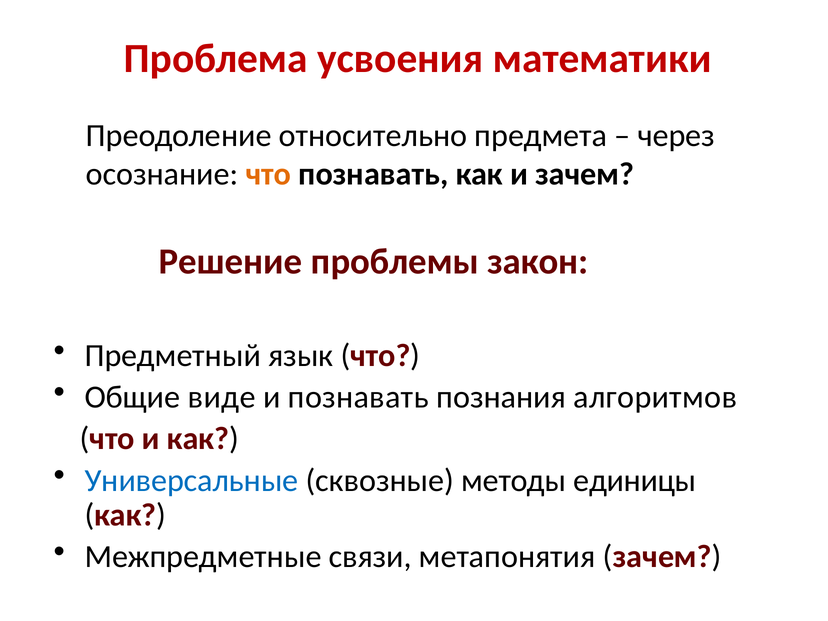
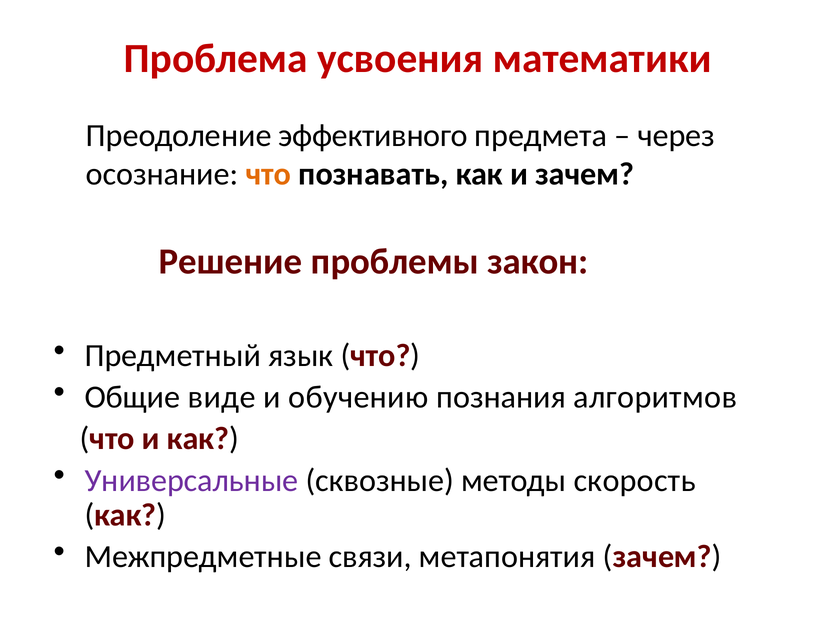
относительно: относительно -> эффективного
и познавать: познавать -> обучению
Универсальные colour: blue -> purple
единицы: единицы -> скорость
